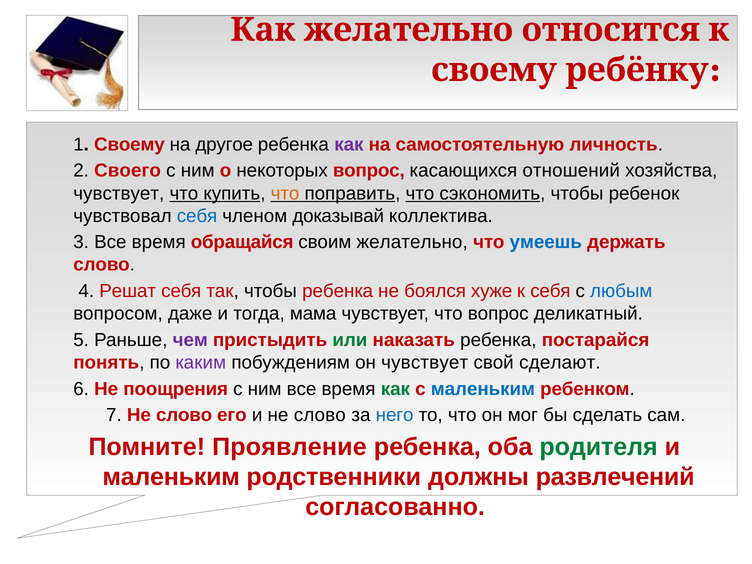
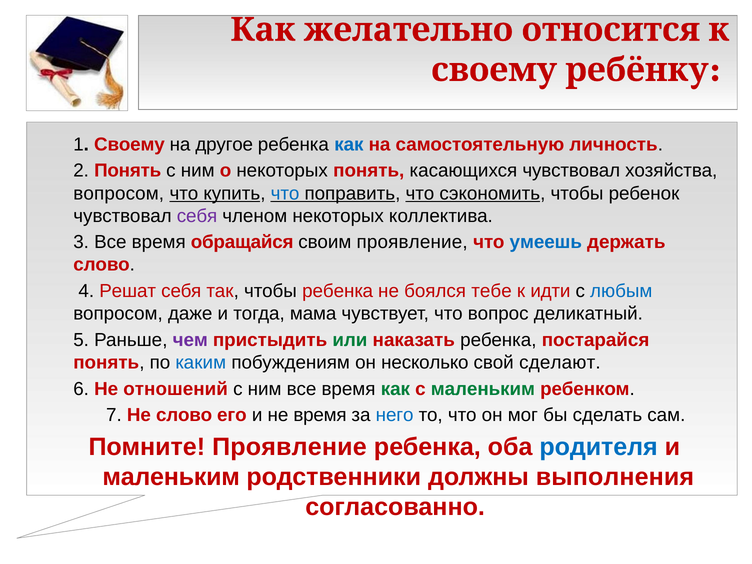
как at (349, 144) colour: purple -> blue
2 Своего: Своего -> Понять
некоторых вопрос: вопрос -> понять
касающихся отношений: отношений -> чувствовал
чувствует at (119, 193): чувствует -> вопросом
что at (285, 193) colour: orange -> blue
себя at (197, 216) colour: blue -> purple
членом доказывай: доказывай -> некоторых
своим желательно: желательно -> проявление
хуже: хуже -> тебе
к себя: себя -> идти
каким colour: purple -> blue
он чувствует: чувствует -> несколько
поощрения: поощрения -> отношений
маленьким at (483, 389) colour: blue -> green
и не слово: слово -> время
родителя colour: green -> blue
развлечений: развлечений -> выполнения
